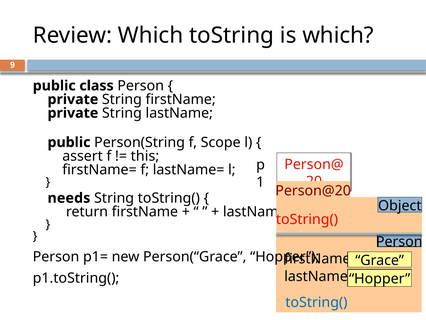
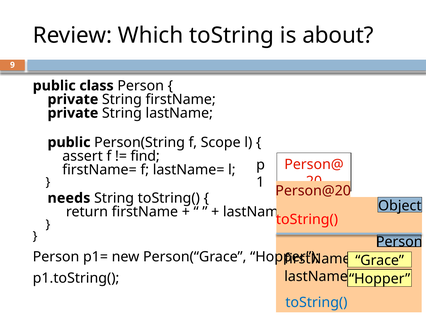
is which: which -> about
this: this -> find
